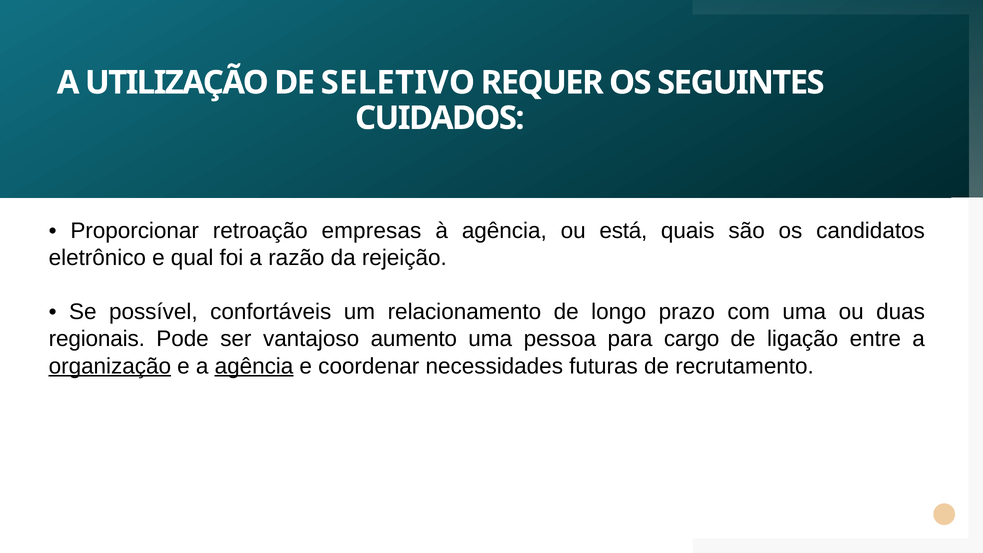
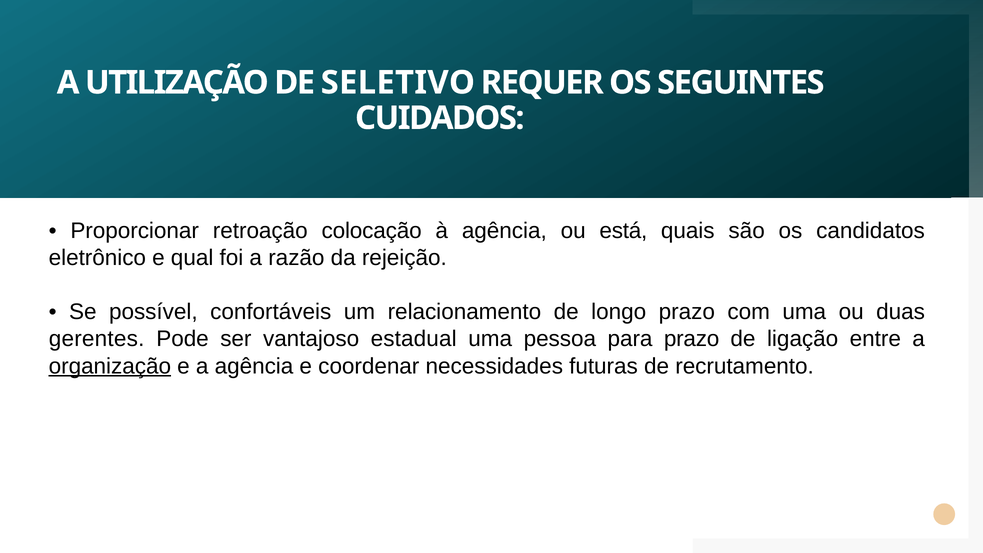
empresas: empresas -> colocação
regionais: regionais -> gerentes
aumento: aumento -> estadual
para cargo: cargo -> prazo
agência at (254, 366) underline: present -> none
